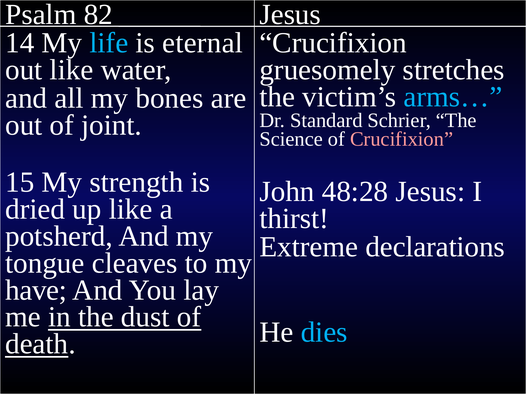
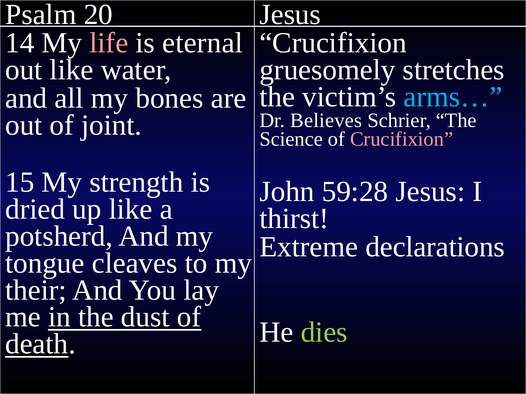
82: 82 -> 20
life colour: light blue -> pink
Standard: Standard -> Believes
48:28: 48:28 -> 59:28
have: have -> their
dies colour: light blue -> light green
